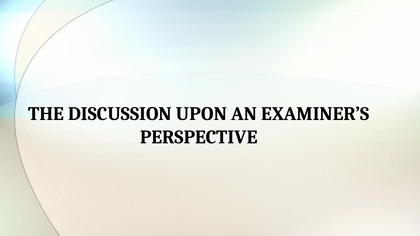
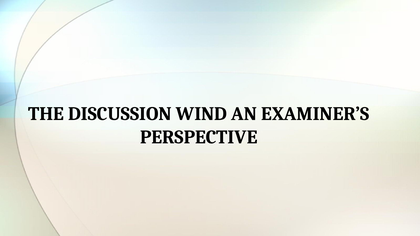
UPON: UPON -> WIND
